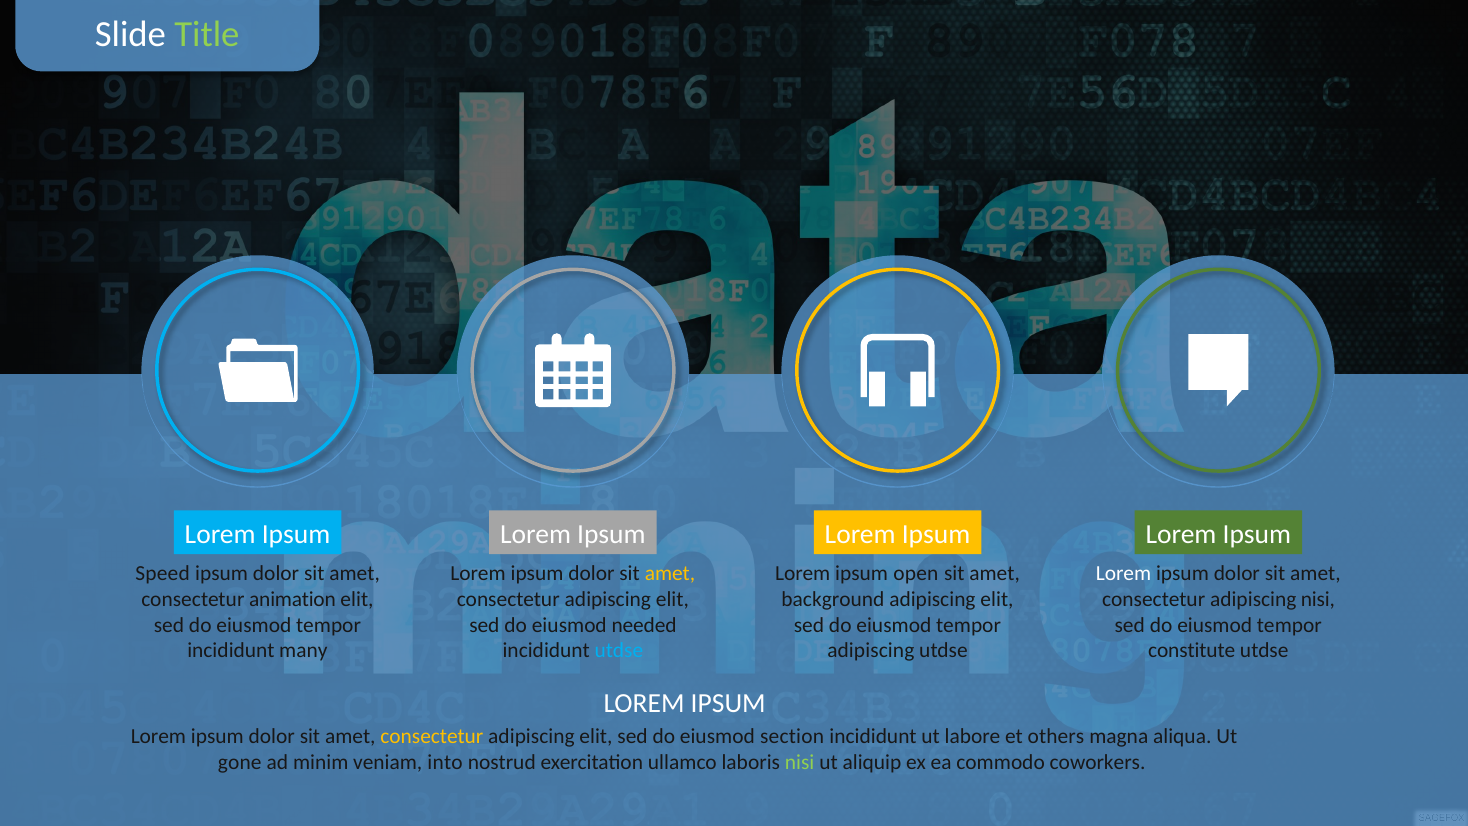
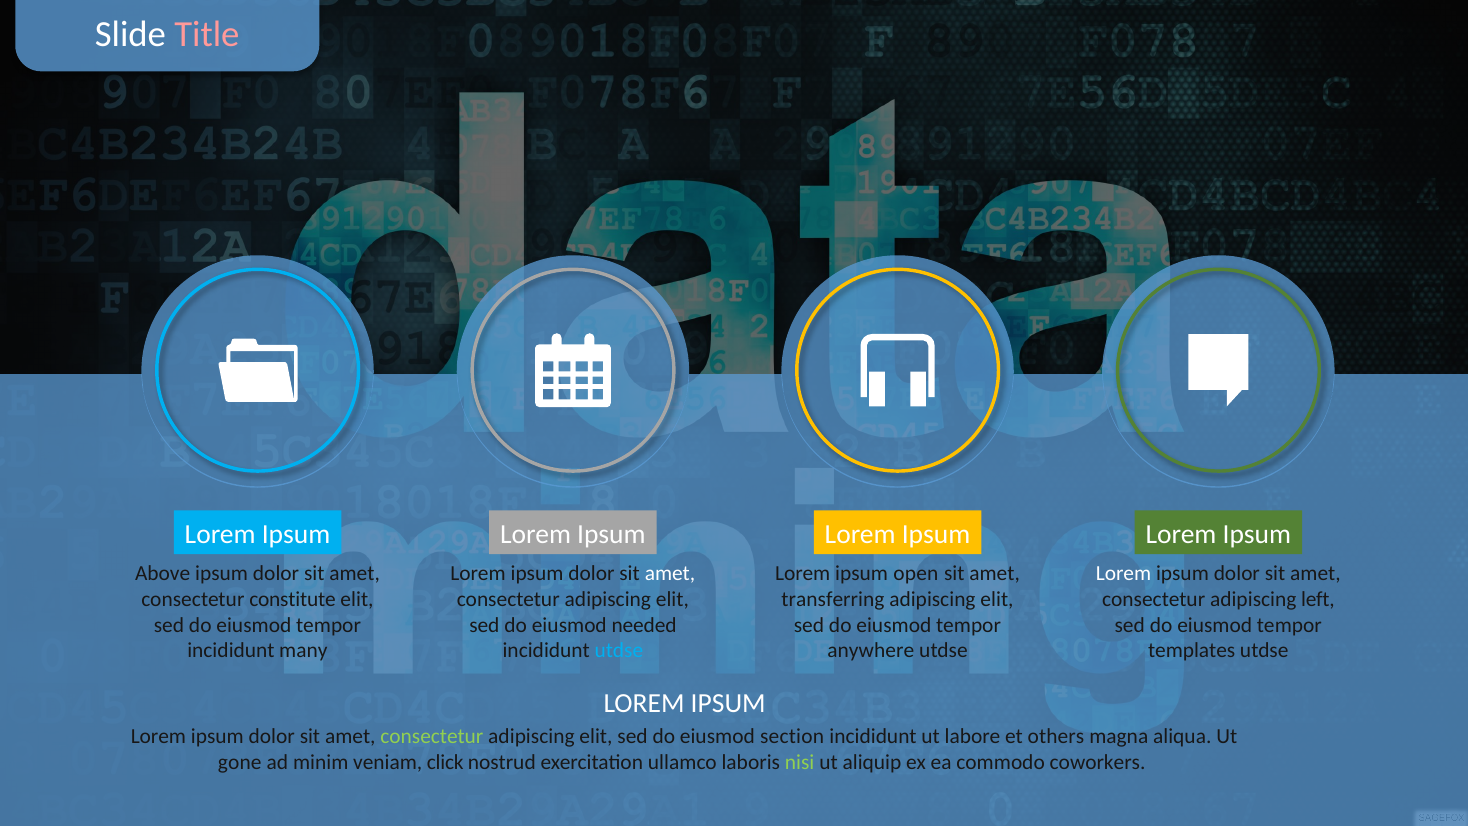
Title colour: light green -> pink
Speed: Speed -> Above
amet at (670, 574) colour: yellow -> white
animation: animation -> constitute
background: background -> transferring
adipiscing nisi: nisi -> left
adipiscing at (871, 651): adipiscing -> anywhere
constitute: constitute -> templates
consectetur at (432, 736) colour: yellow -> light green
into: into -> click
